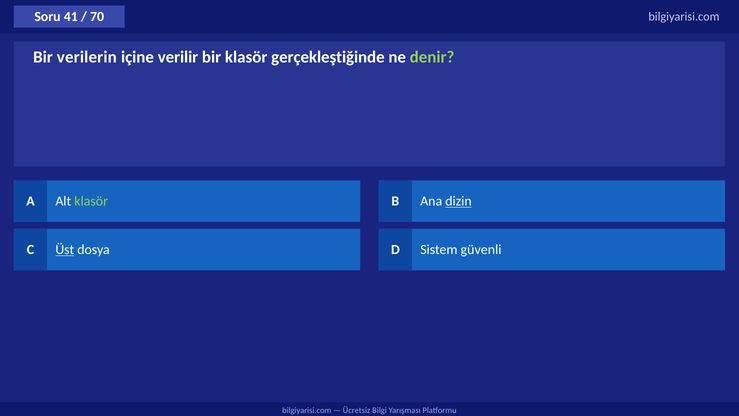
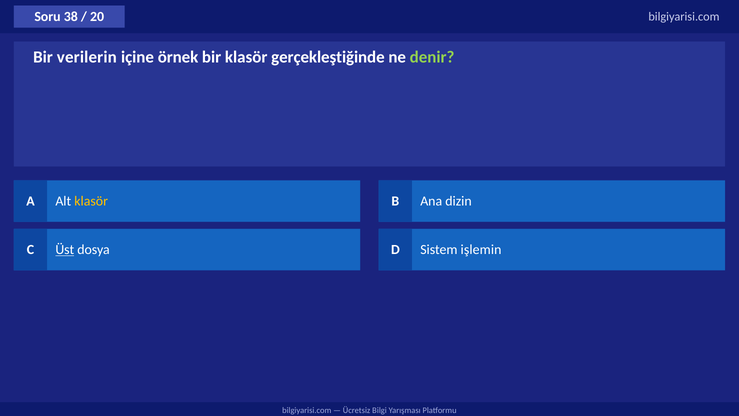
41: 41 -> 38
70: 70 -> 20
verilir: verilir -> örnek
klasör at (91, 201) colour: light green -> yellow
dizin underline: present -> none
güvenli: güvenli -> işlemin
